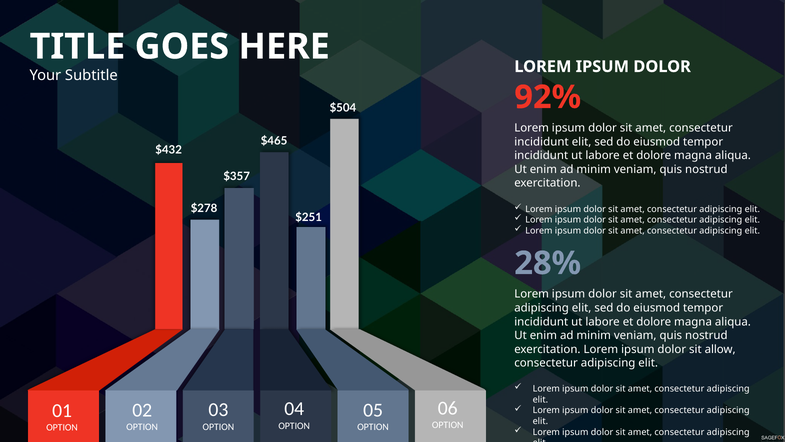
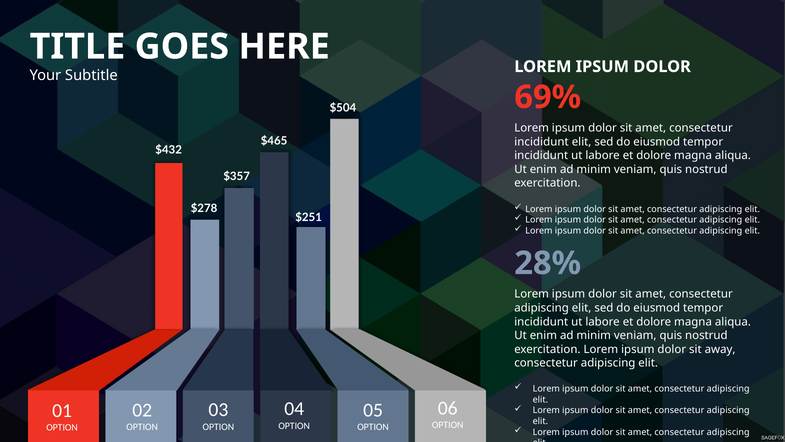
92%: 92% -> 69%
allow: allow -> away
